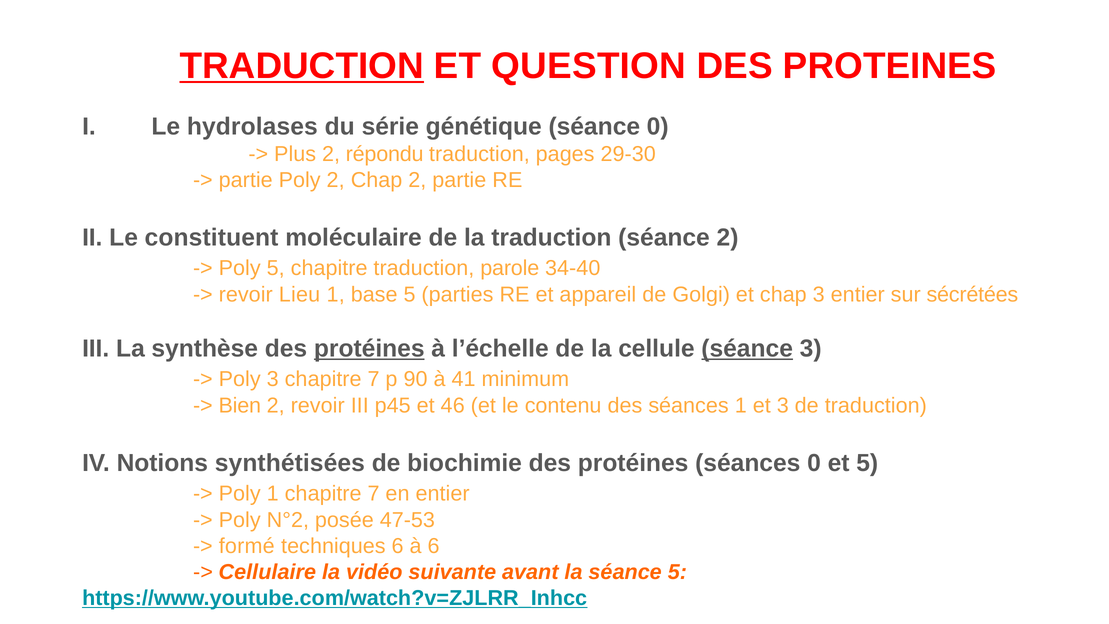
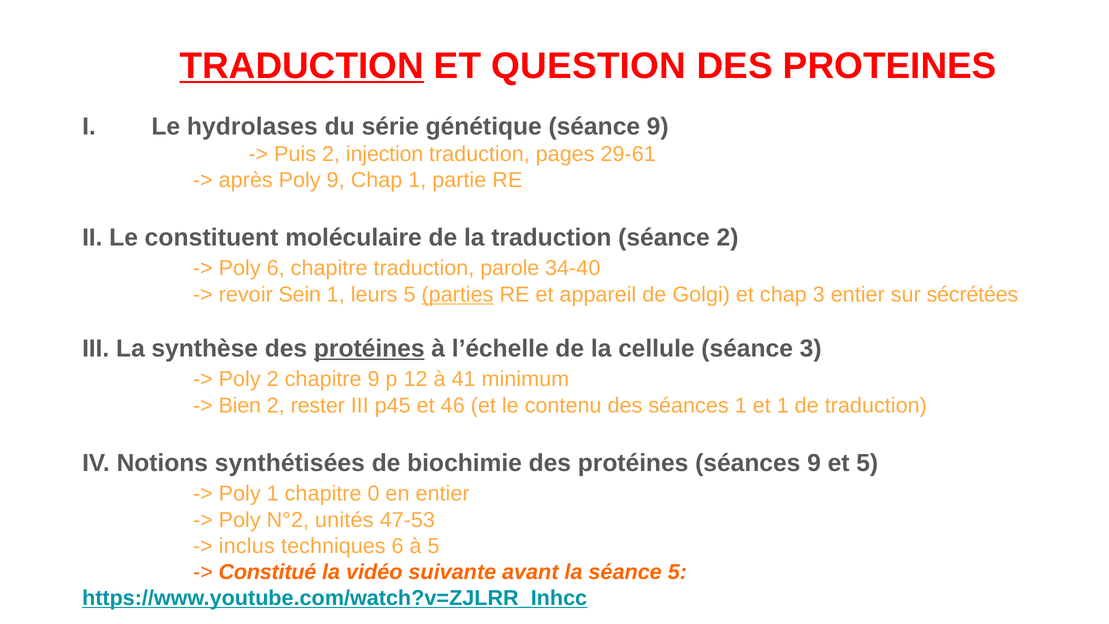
séance 0: 0 -> 9
Plus: Plus -> Puis
répondu: répondu -> injection
29-30: 29-30 -> 29-61
partie at (246, 180): partie -> après
Poly 2: 2 -> 9
Chap 2: 2 -> 1
Poly 5: 5 -> 6
Lieu: Lieu -> Sein
base: base -> leurs
parties underline: none -> present
séance at (747, 348) underline: present -> none
Poly 3: 3 -> 2
7 at (374, 379): 7 -> 9
90: 90 -> 12
2 revoir: revoir -> rester
et 3: 3 -> 1
séances 0: 0 -> 9
1 chapitre 7: 7 -> 0
posée: posée -> unités
formé: formé -> inclus
à 6: 6 -> 5
Cellulaire: Cellulaire -> Constitué
